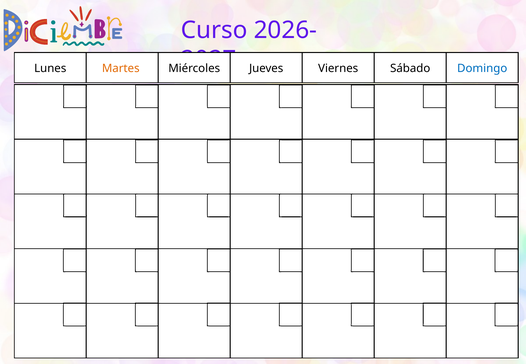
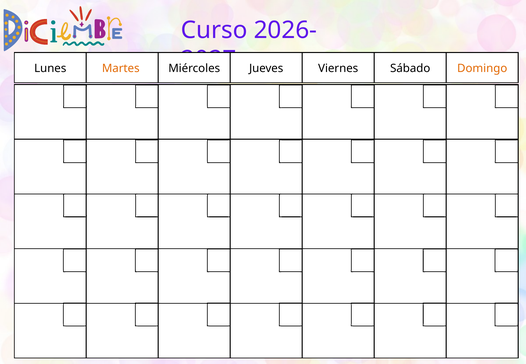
Domingo colour: blue -> orange
